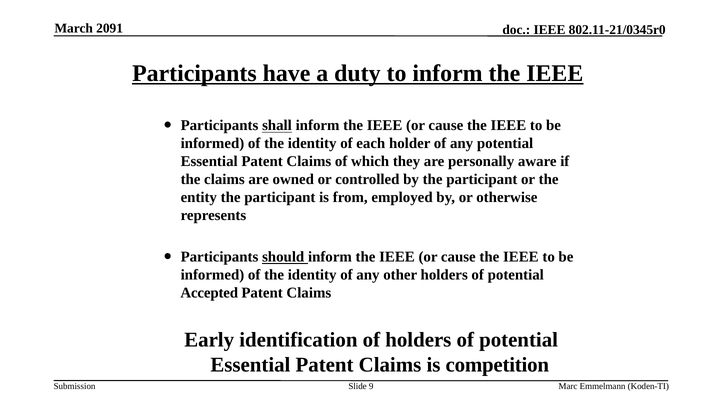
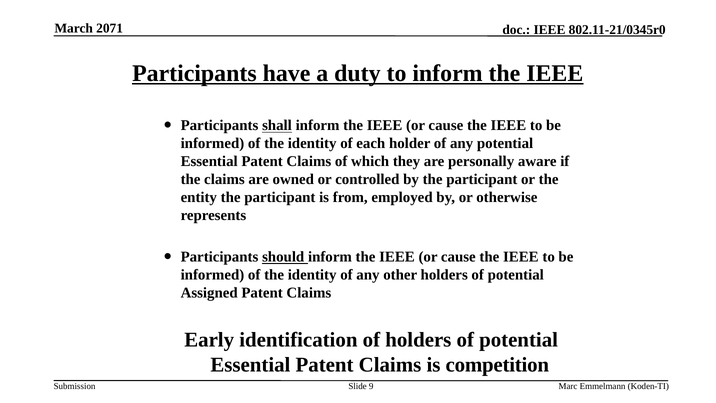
2091: 2091 -> 2071
Accepted: Accepted -> Assigned
